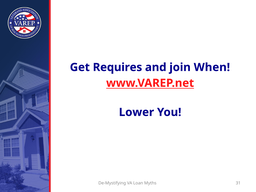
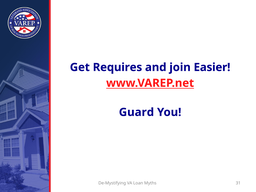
When: When -> Easier
Lower: Lower -> Guard
